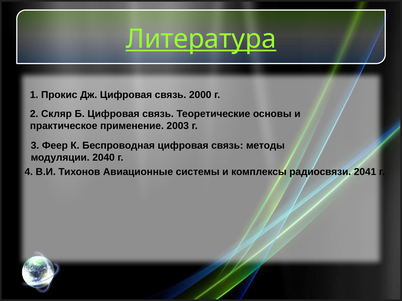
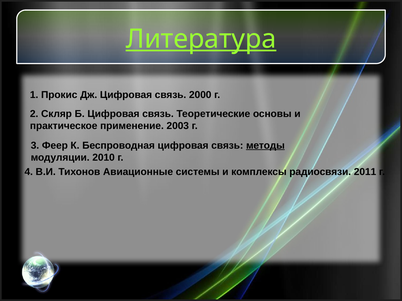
методы underline: none -> present
2040: 2040 -> 2010
2041: 2041 -> 2011
